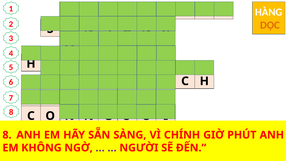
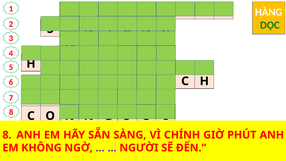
DỌC colour: orange -> green
